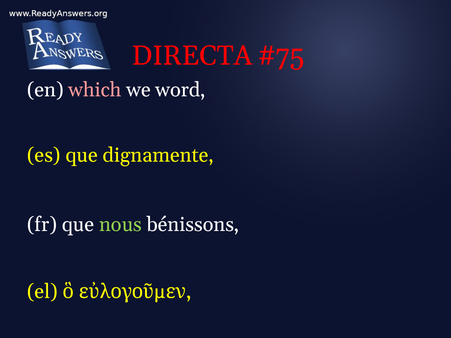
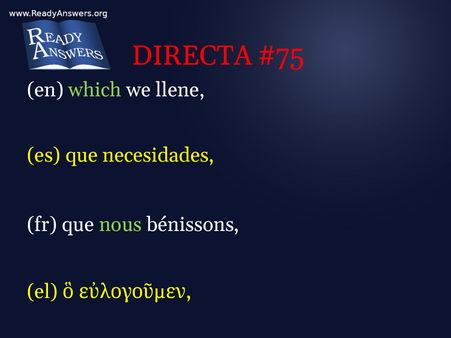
which colour: pink -> light green
word: word -> llene
dignamente: dignamente -> necesidades
